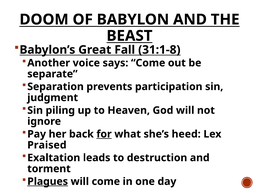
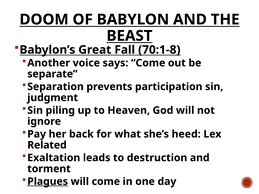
31:1-8: 31:1-8 -> 70:1-8
for underline: present -> none
Praised: Praised -> Related
